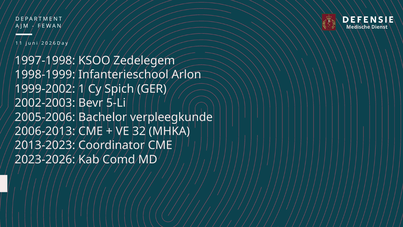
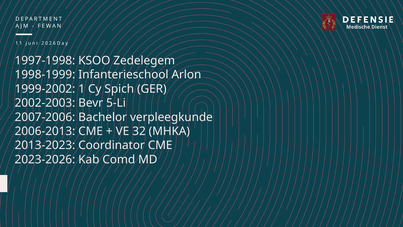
2005-2006: 2005-2006 -> 2007-2006
